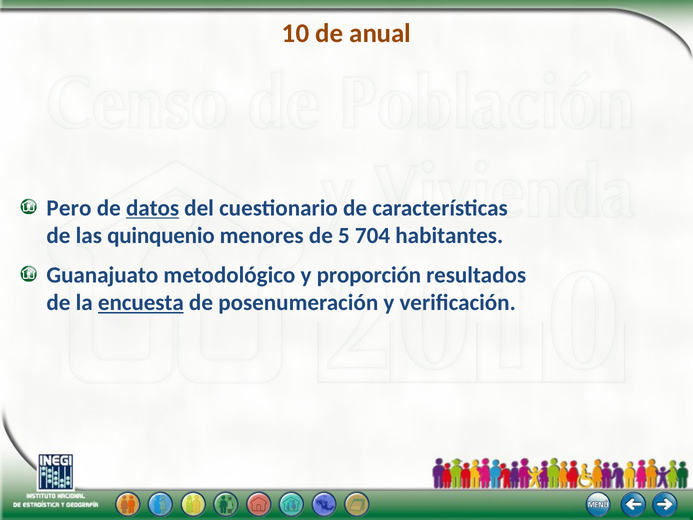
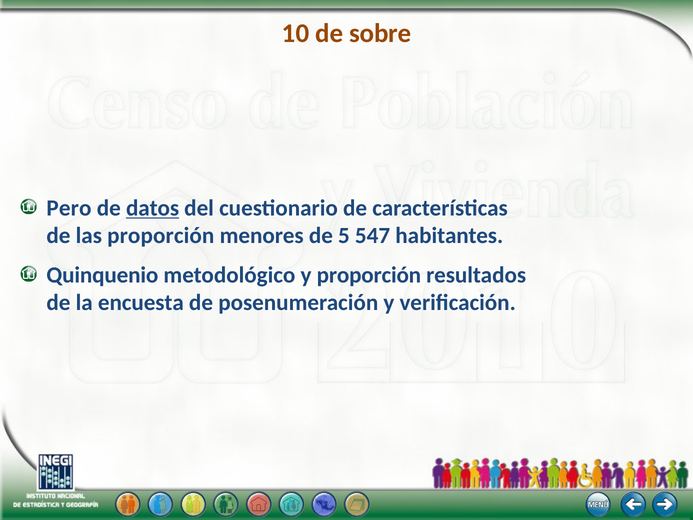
anual: anual -> sobre
las quinquenio: quinquenio -> proporción
704: 704 -> 547
Guanajuato: Guanajuato -> Quinquenio
encuesta underline: present -> none
